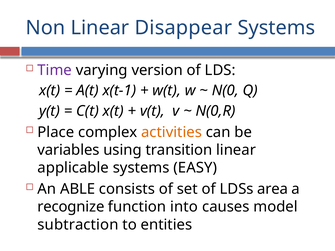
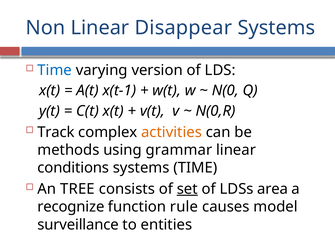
Time at (55, 70) colour: purple -> blue
Place: Place -> Track
variables: variables -> methods
transition: transition -> grammar
applicable: applicable -> conditions
systems EASY: EASY -> TIME
ABLE: ABLE -> TREE
set underline: none -> present
into: into -> rule
subtraction: subtraction -> surveillance
